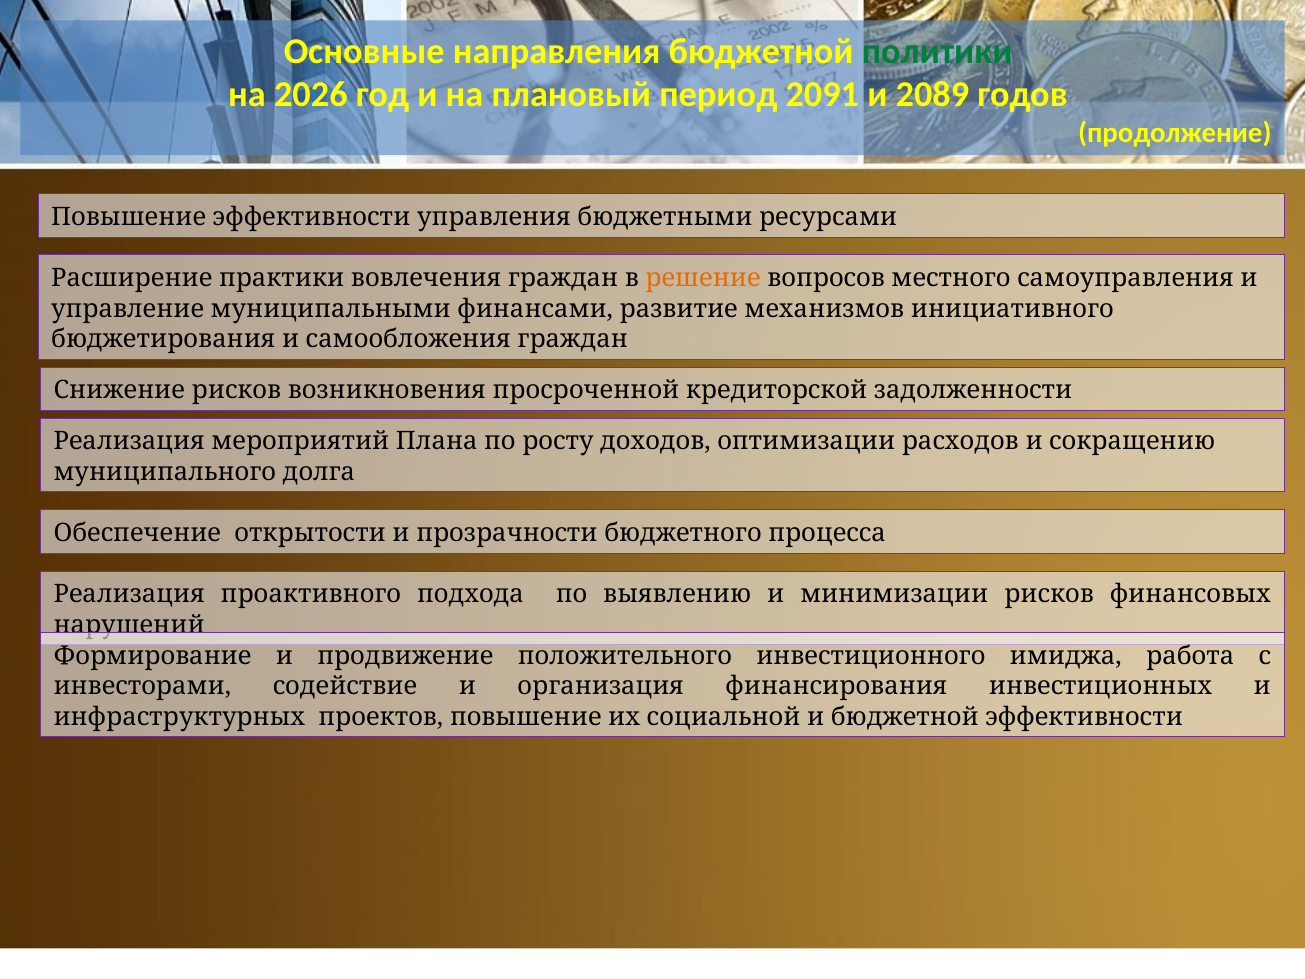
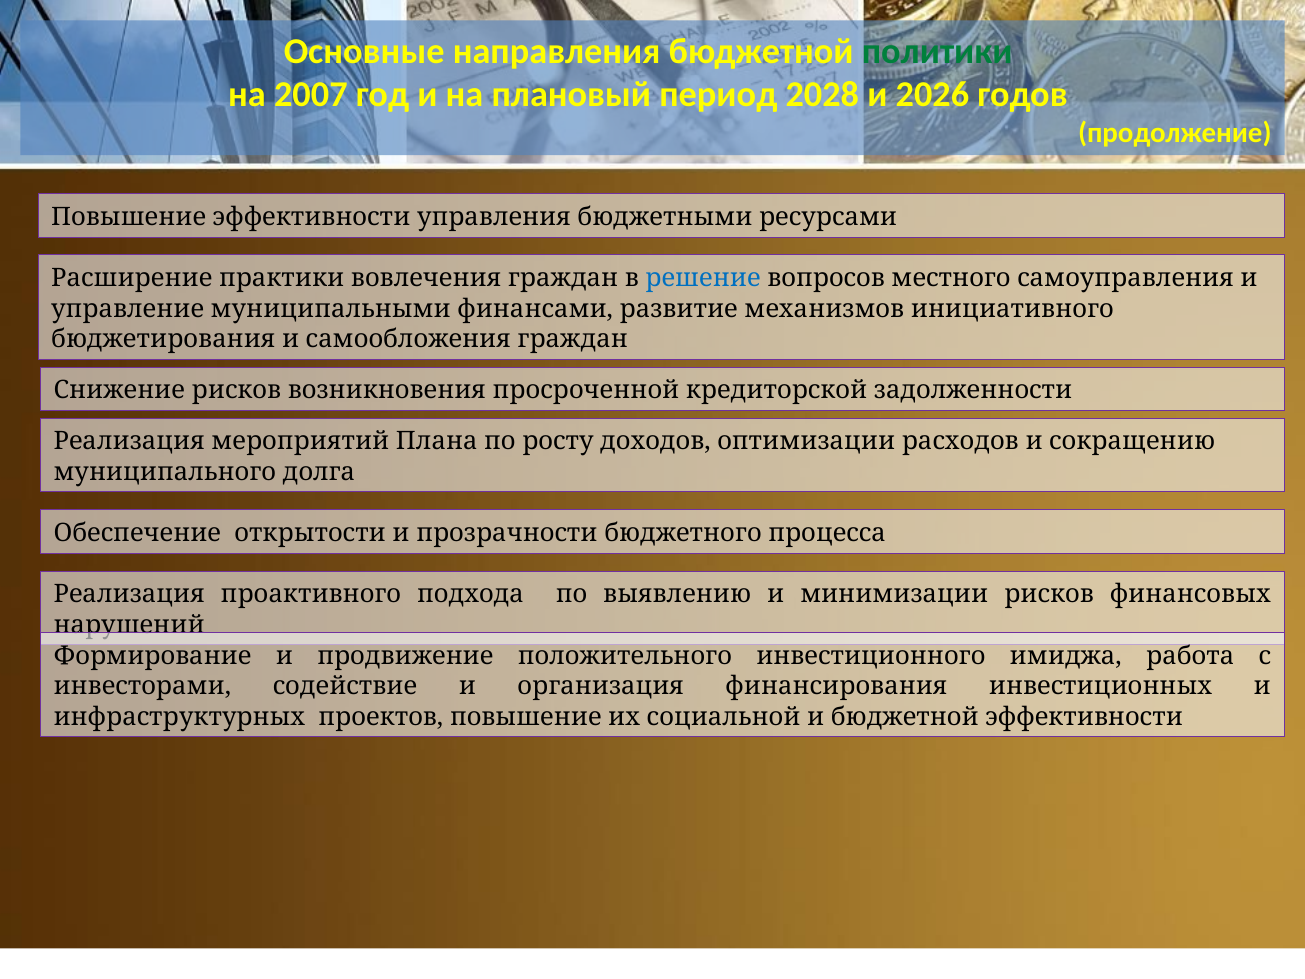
2026: 2026 -> 2007
2091: 2091 -> 2028
2089: 2089 -> 2026
решение colour: orange -> blue
